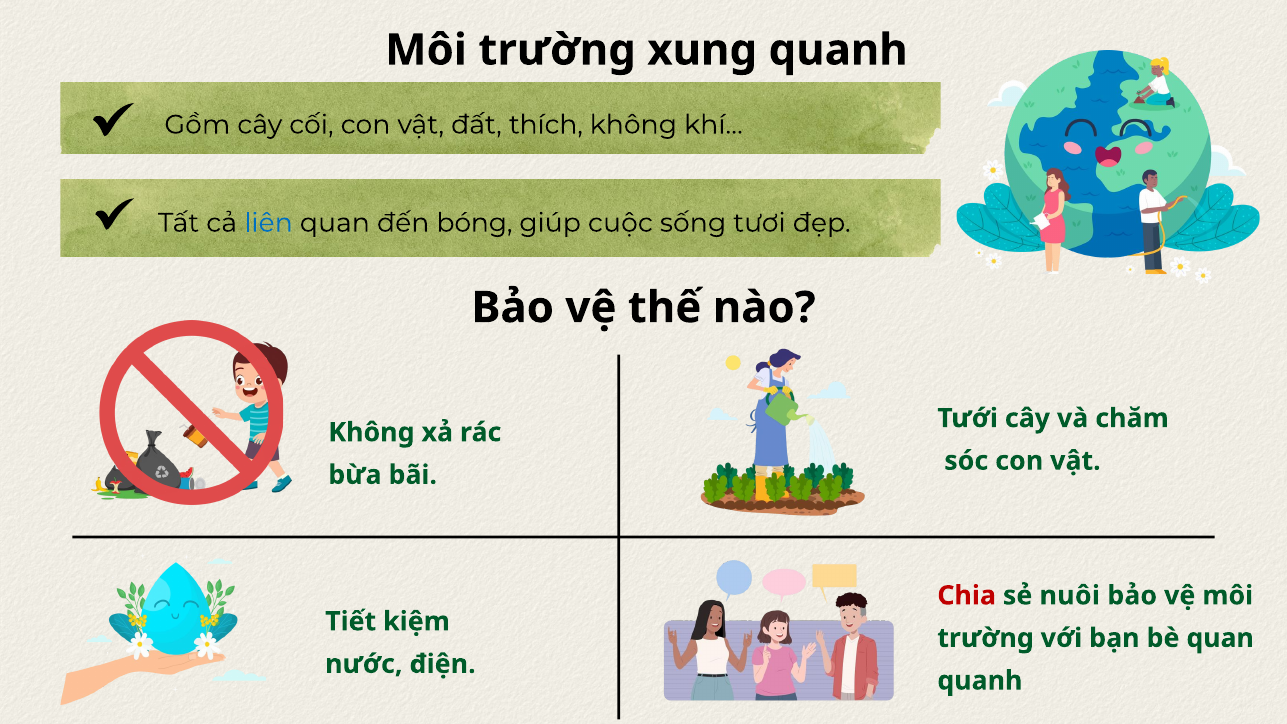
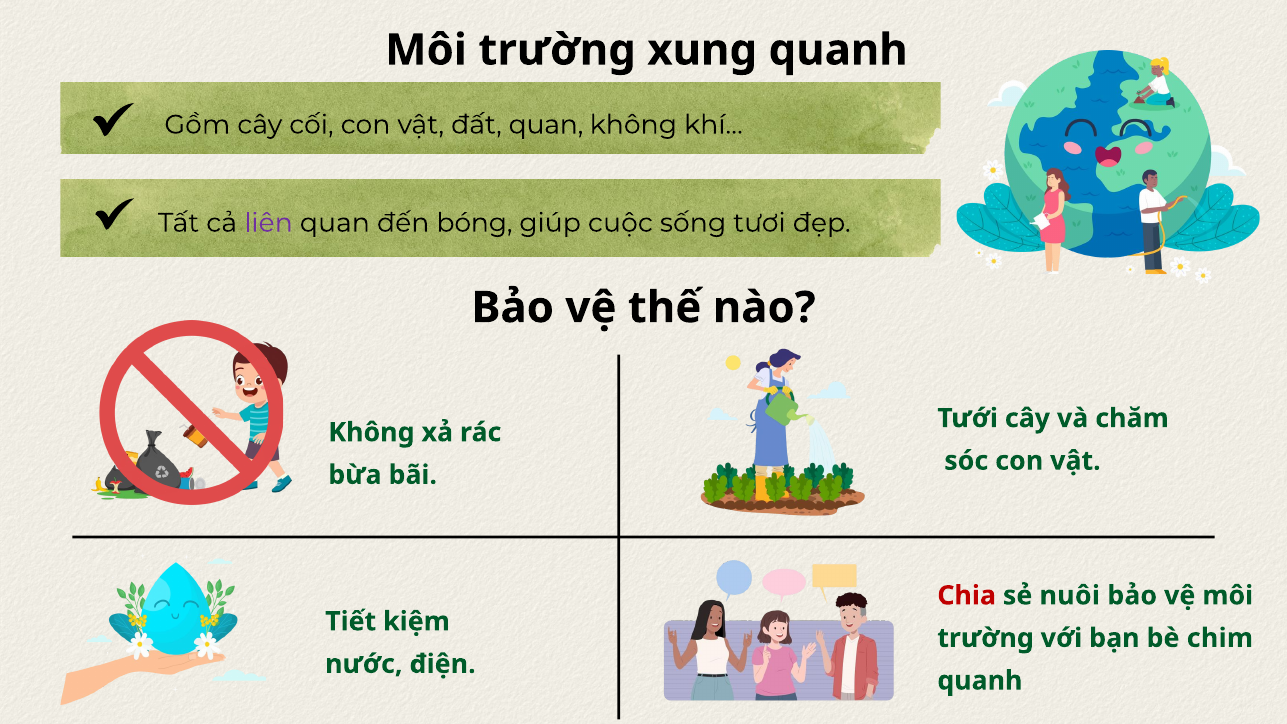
đất thích: thích -> quan
liên colour: blue -> purple
bè quan: quan -> chim
